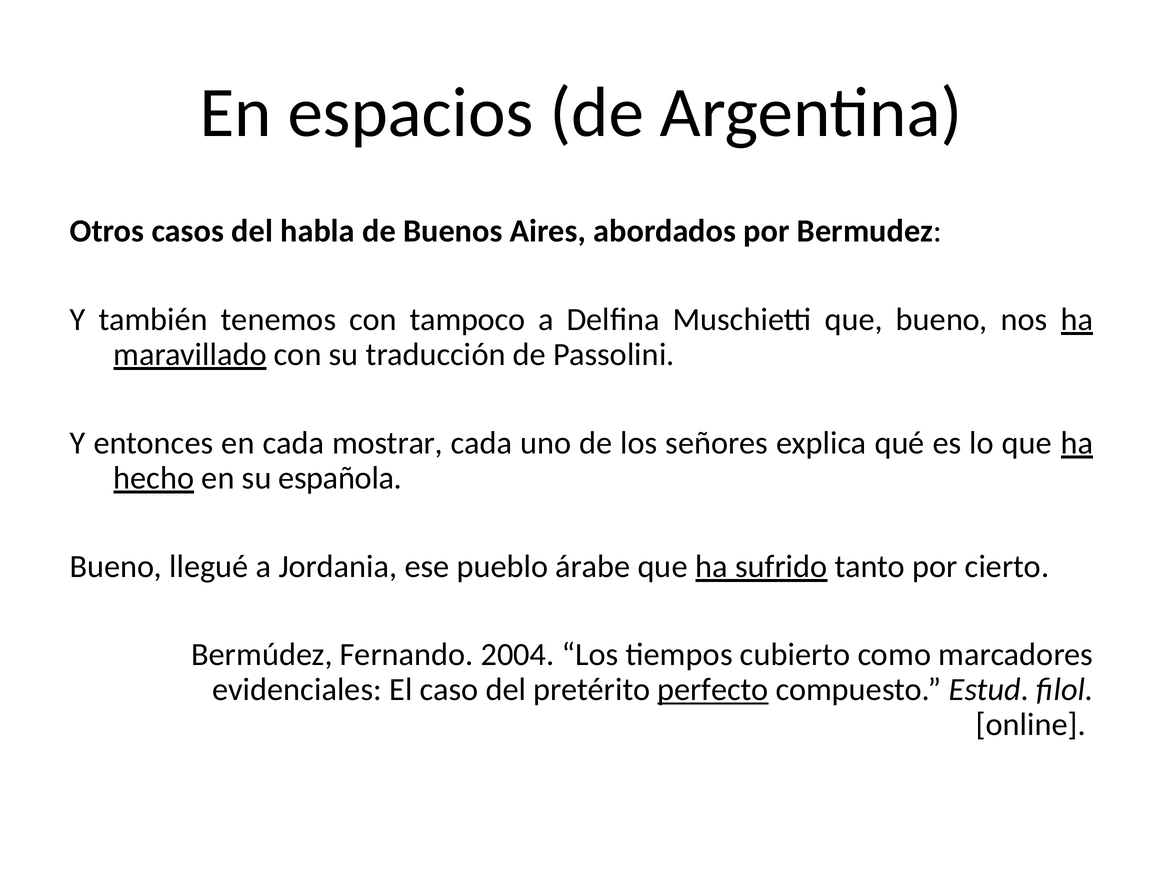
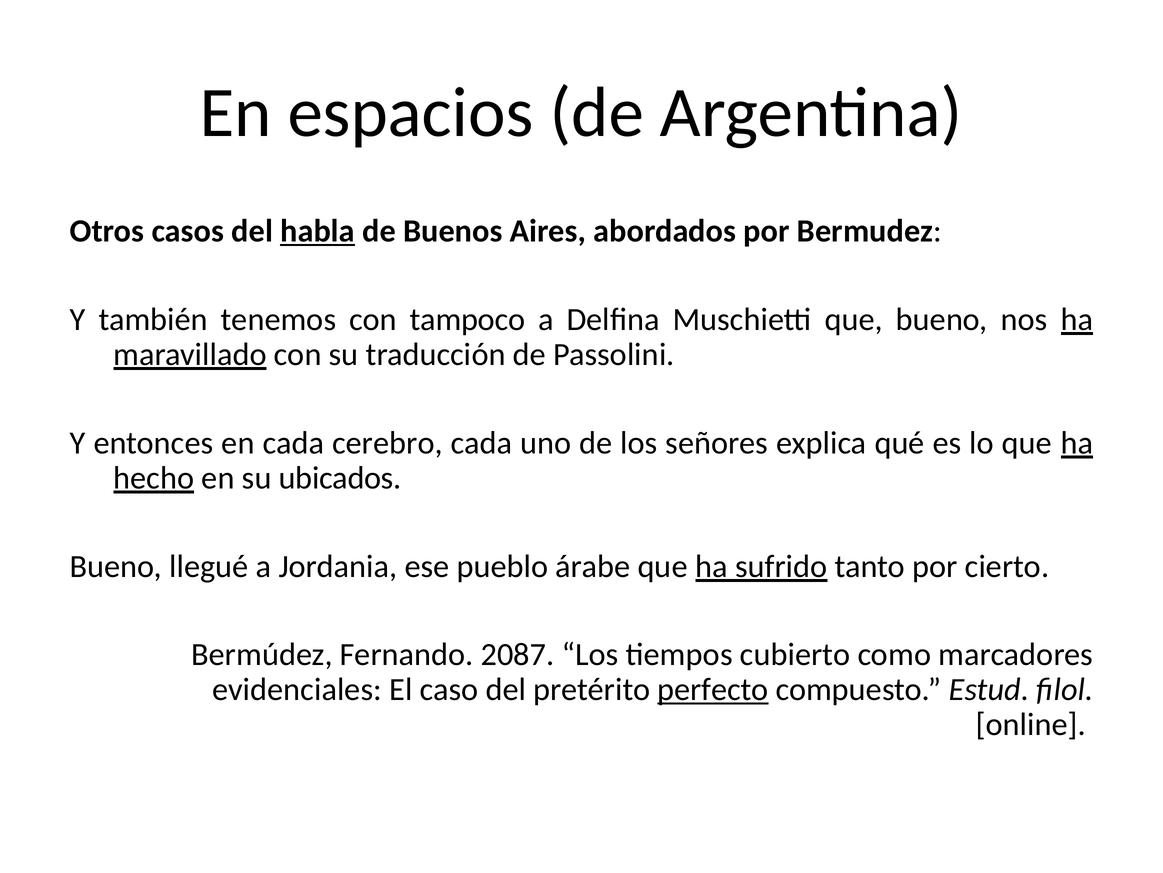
habla underline: none -> present
mostrar: mostrar -> cerebro
española: española -> ubicados
2004: 2004 -> 2087
